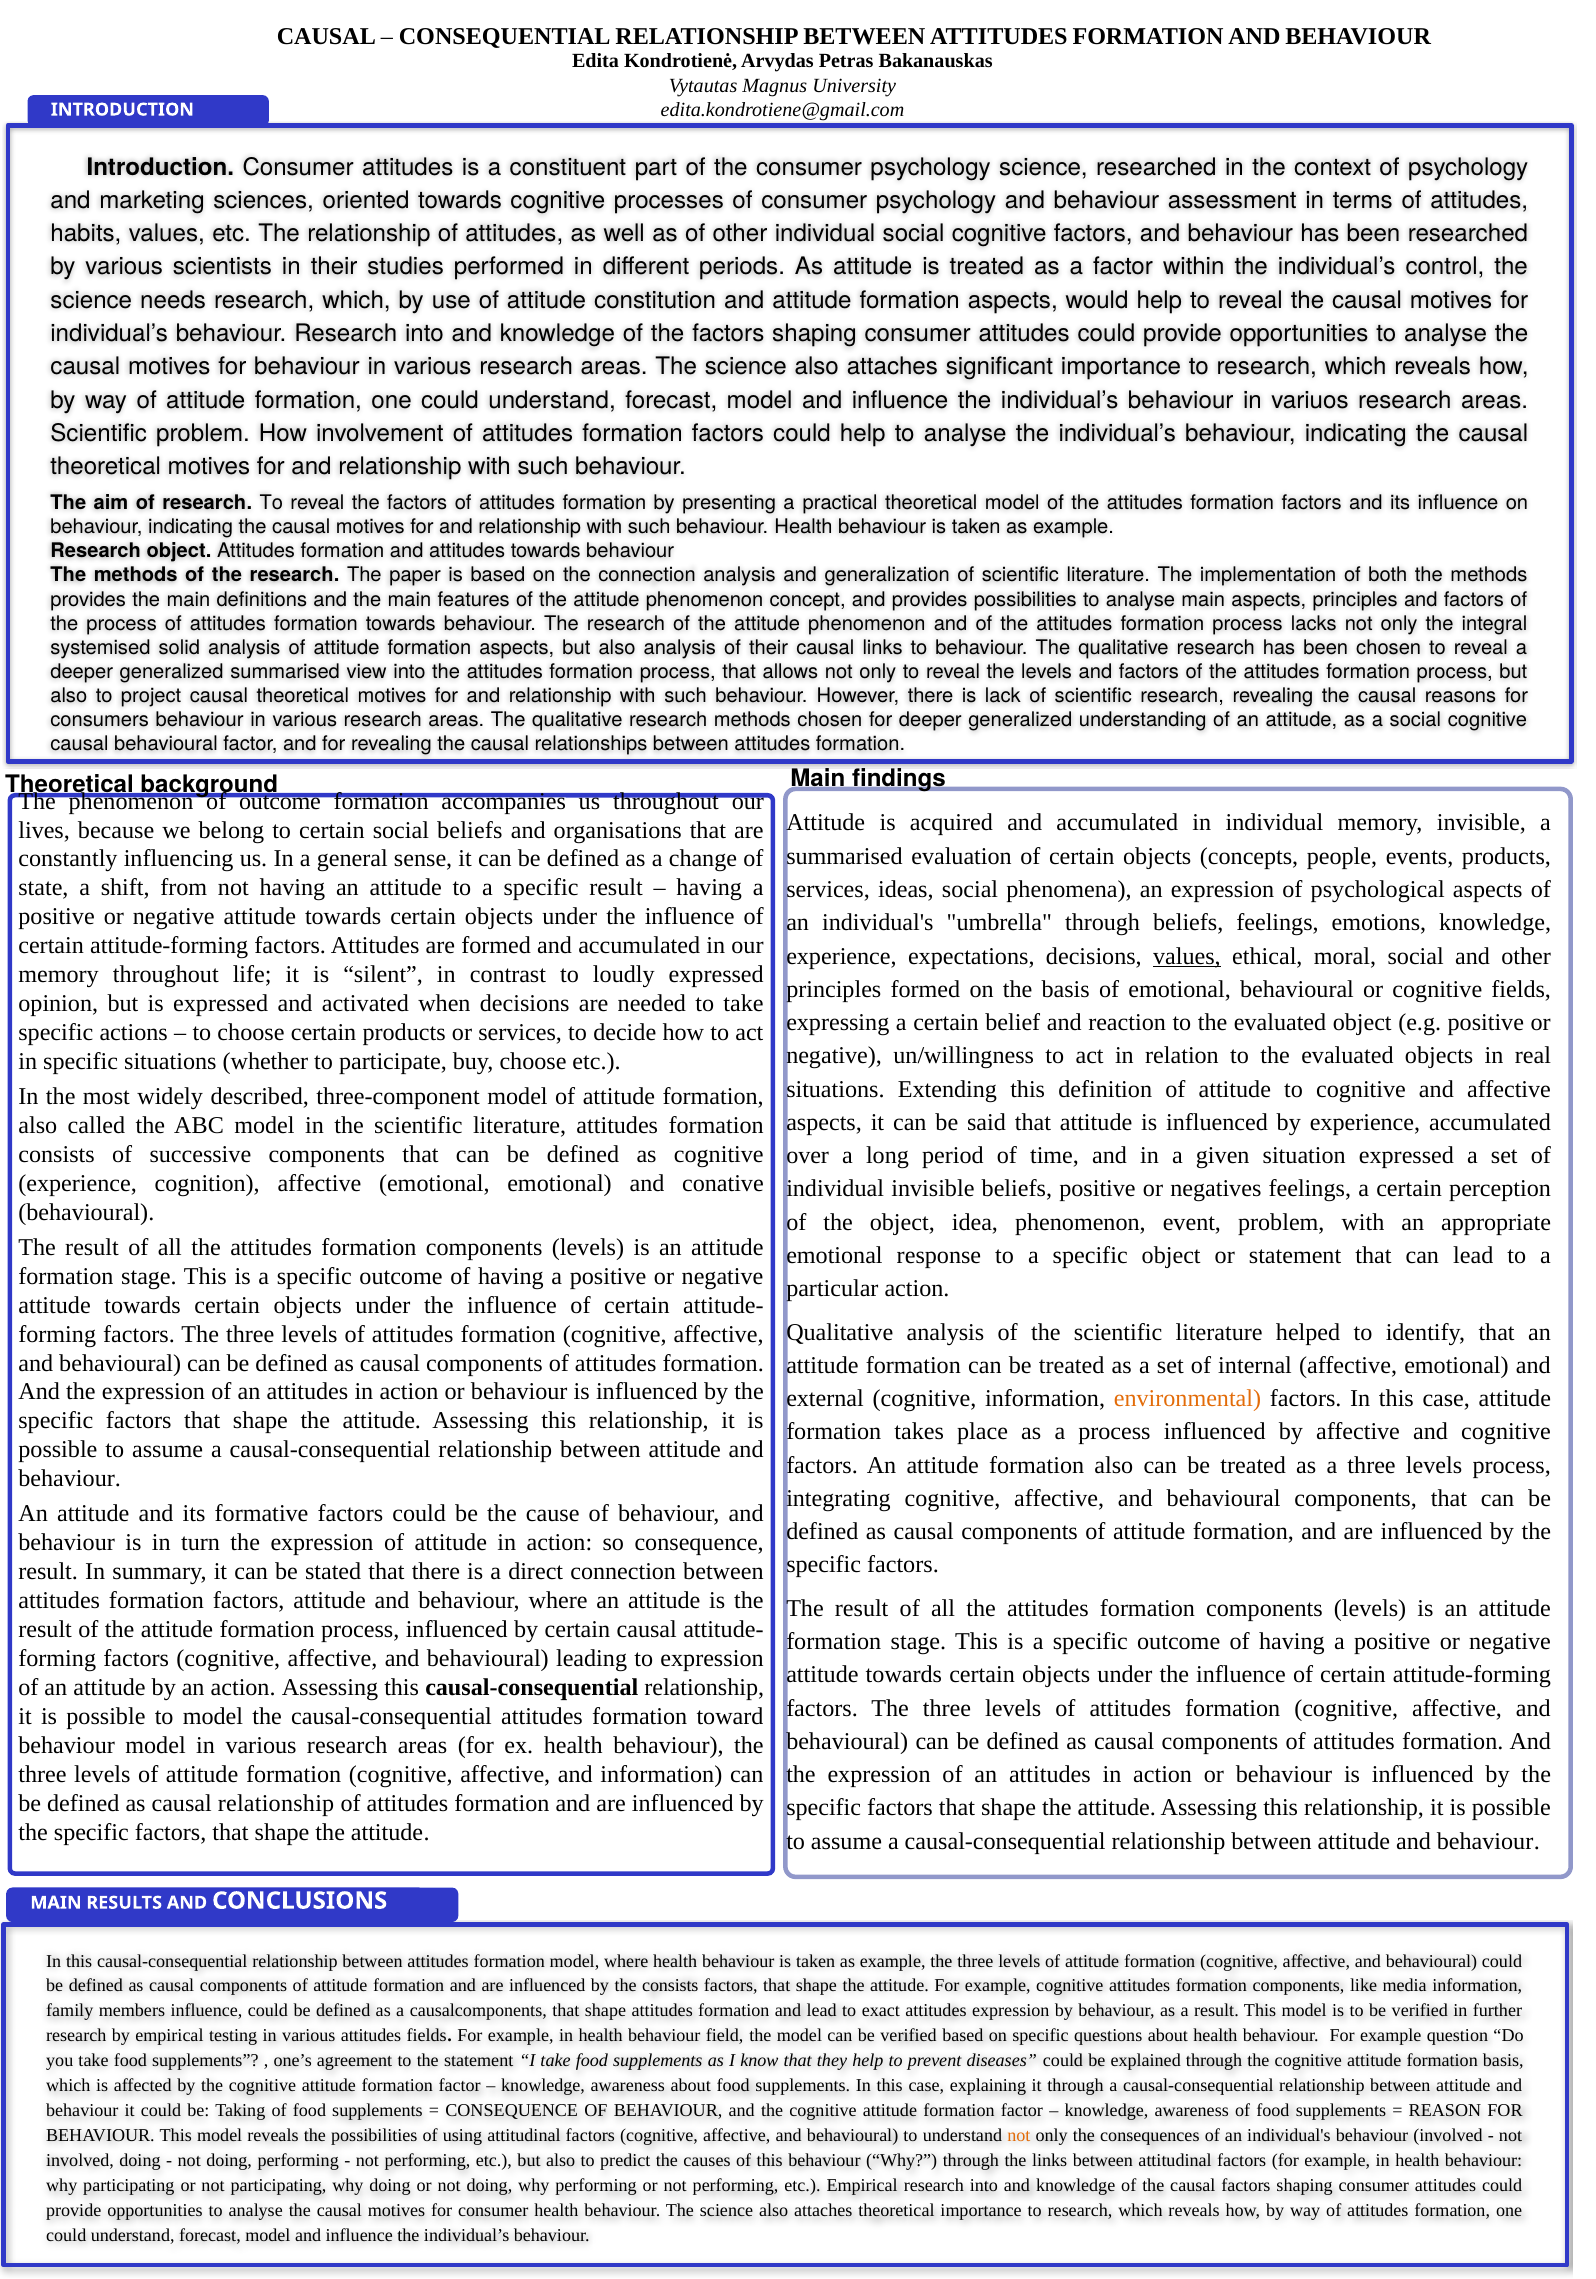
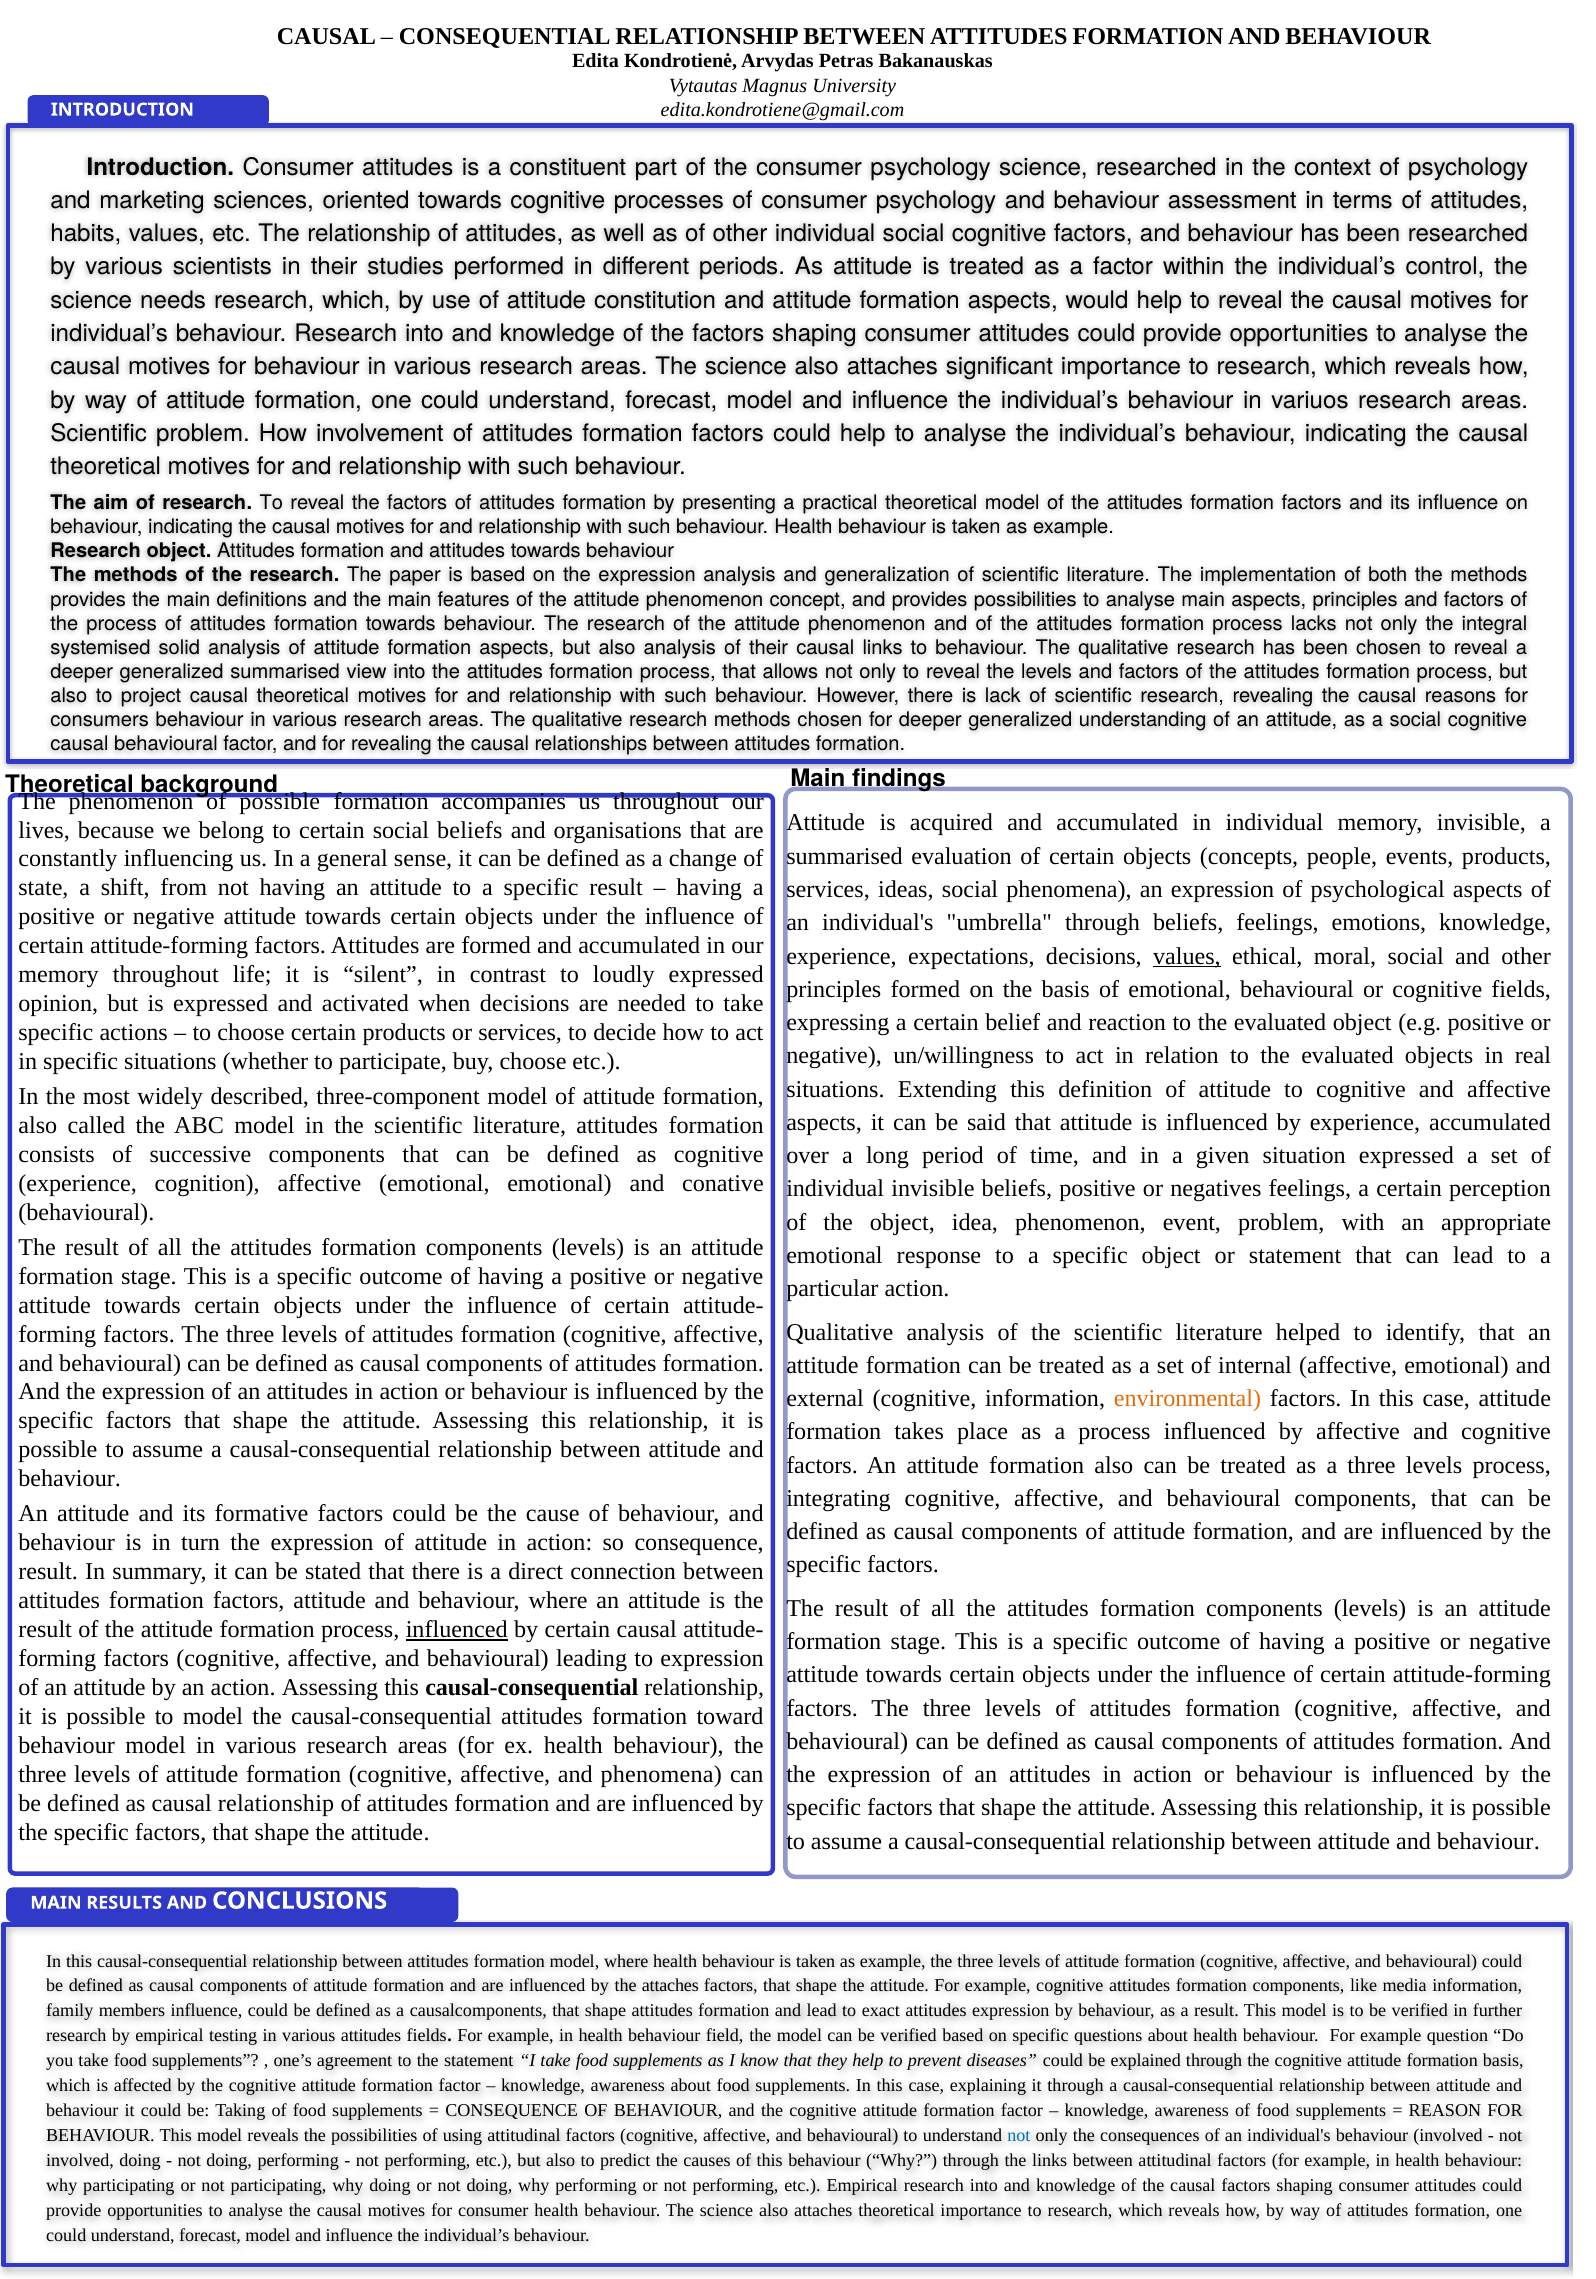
on the connection: connection -> expression
outcome at (280, 801): outcome -> possible
influenced at (457, 1630) underline: none -> present
and information: information -> phenomena
the consists: consists -> attaches
not at (1019, 2137) colour: orange -> blue
